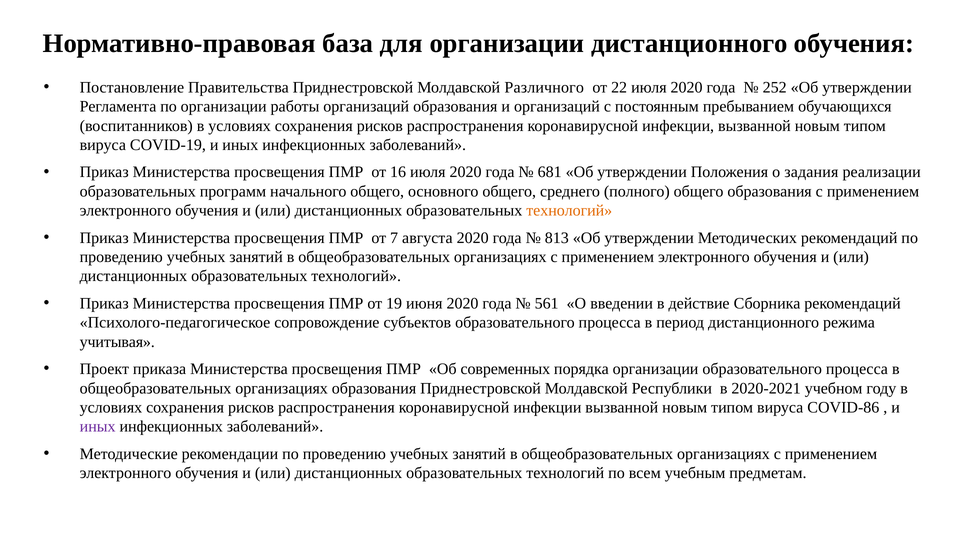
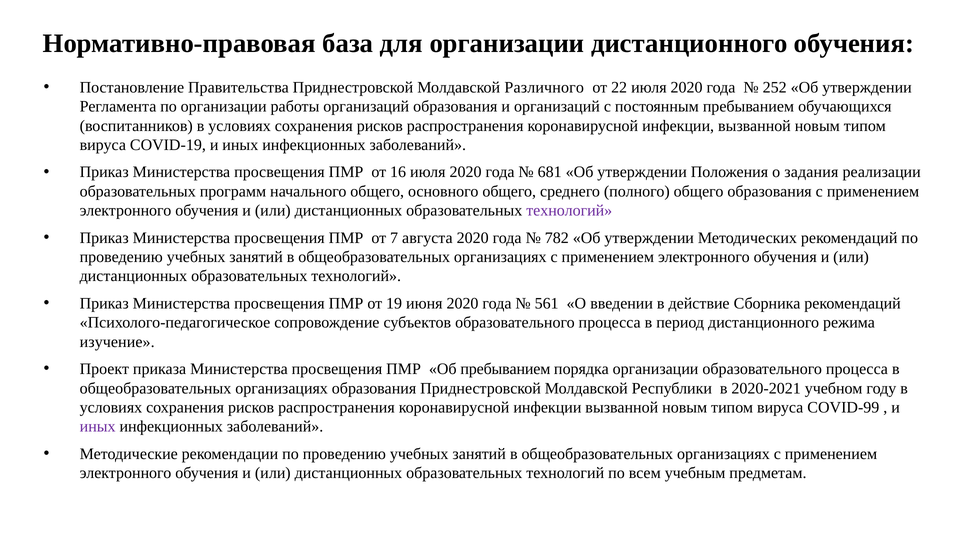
технологий at (569, 211) colour: orange -> purple
813: 813 -> 782
учитывая: учитывая -> изучение
Об современных: современных -> пребыванием
COVID-86: COVID-86 -> COVID-99
